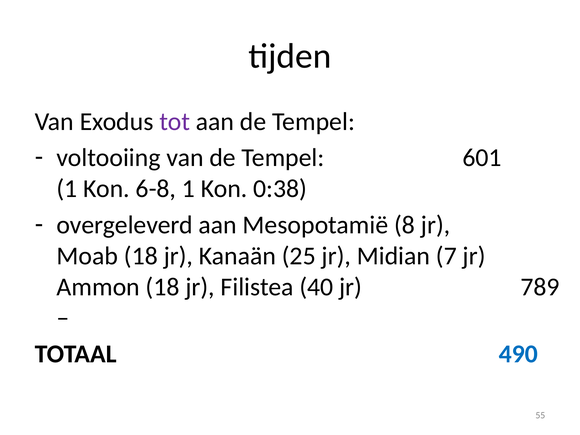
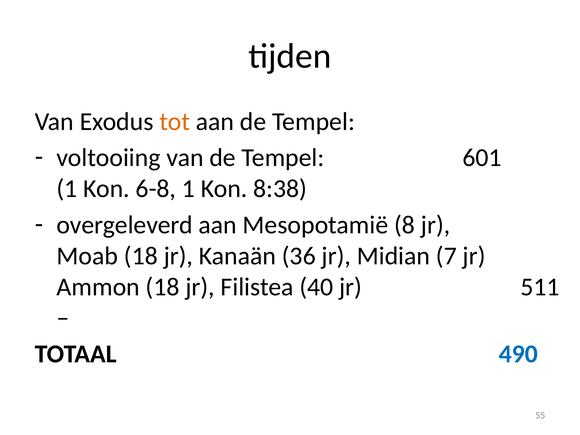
tot colour: purple -> orange
0:38: 0:38 -> 8:38
25: 25 -> 36
789: 789 -> 511
